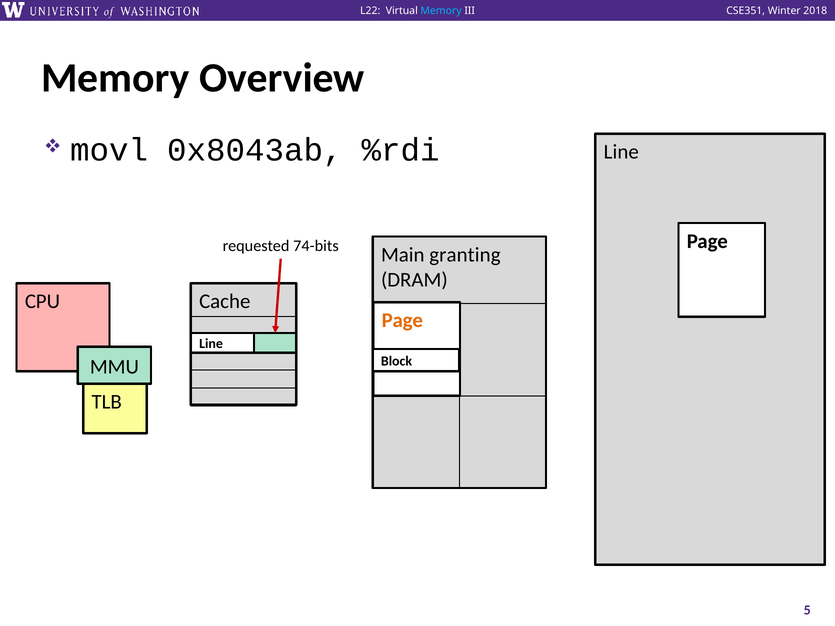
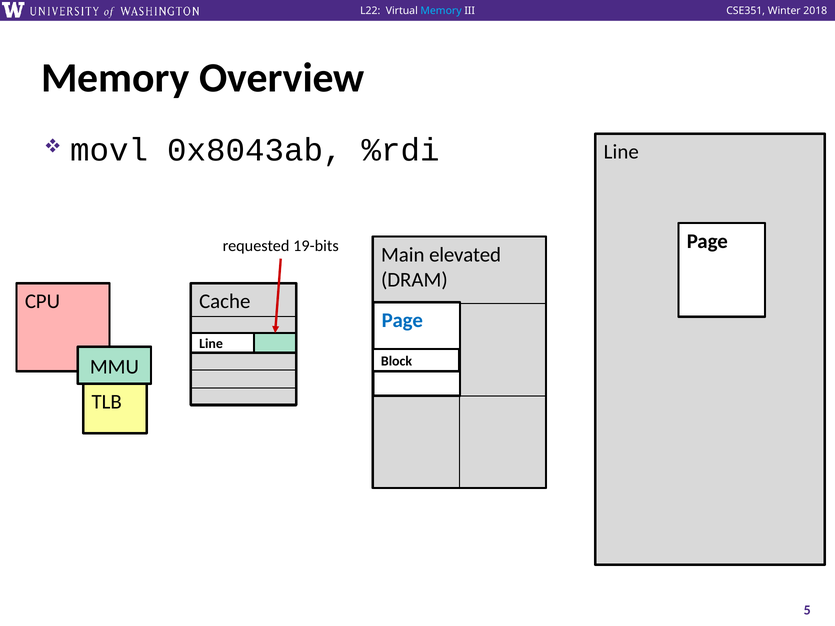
74-bits: 74-bits -> 19-bits
granting: granting -> elevated
Page at (402, 321) colour: orange -> blue
